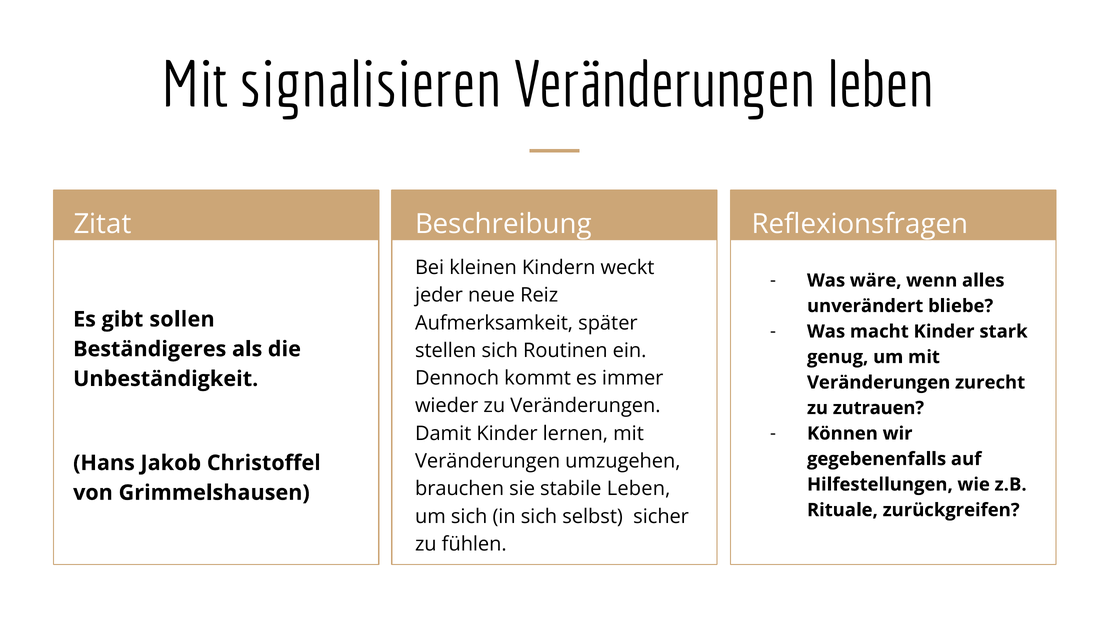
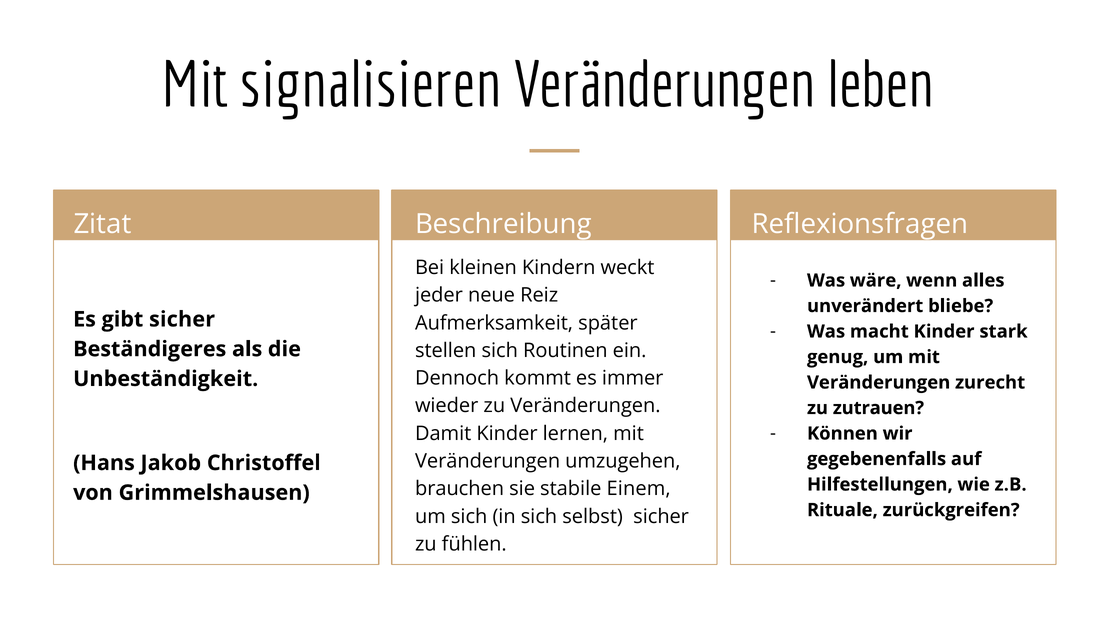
gibt sollen: sollen -> sicher
stabile Leben: Leben -> Einem
